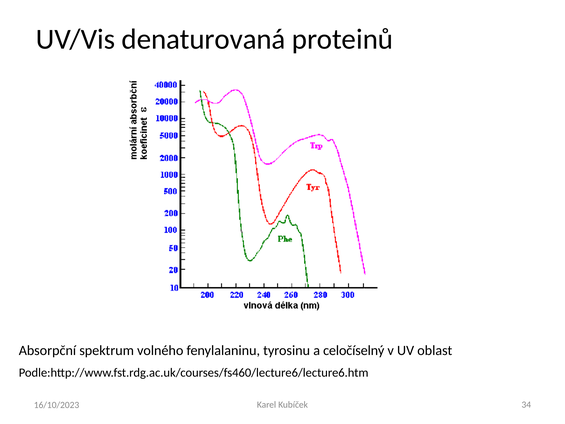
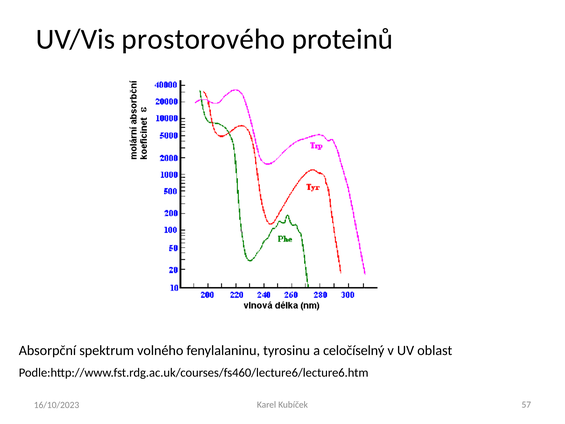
denaturovaná: denaturovaná -> prostorového
34: 34 -> 57
